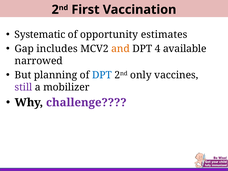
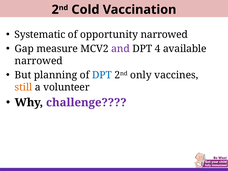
First: First -> Cold
opportunity estimates: estimates -> narrowed
includes: includes -> measure
and colour: orange -> purple
still colour: purple -> orange
mobilizer: mobilizer -> volunteer
